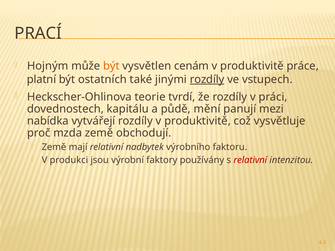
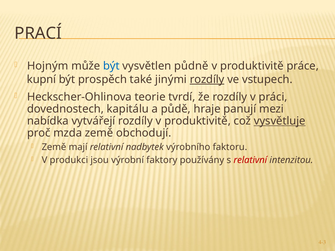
být at (111, 66) colour: orange -> blue
cenám: cenám -> půdně
platní: platní -> kupní
ostatních: ostatních -> prospěch
mění: mění -> hraje
vysvětluje underline: none -> present
